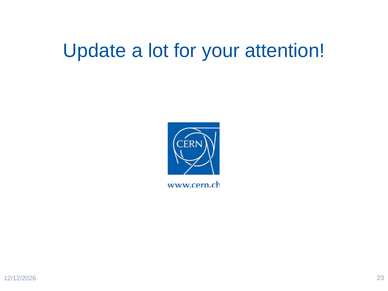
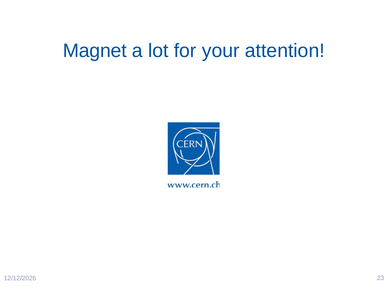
Update: Update -> Magnet
